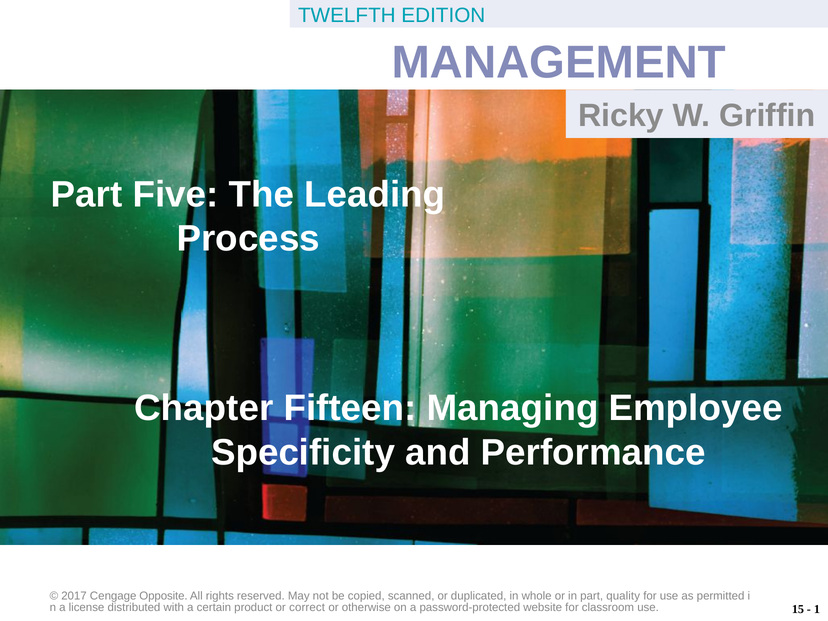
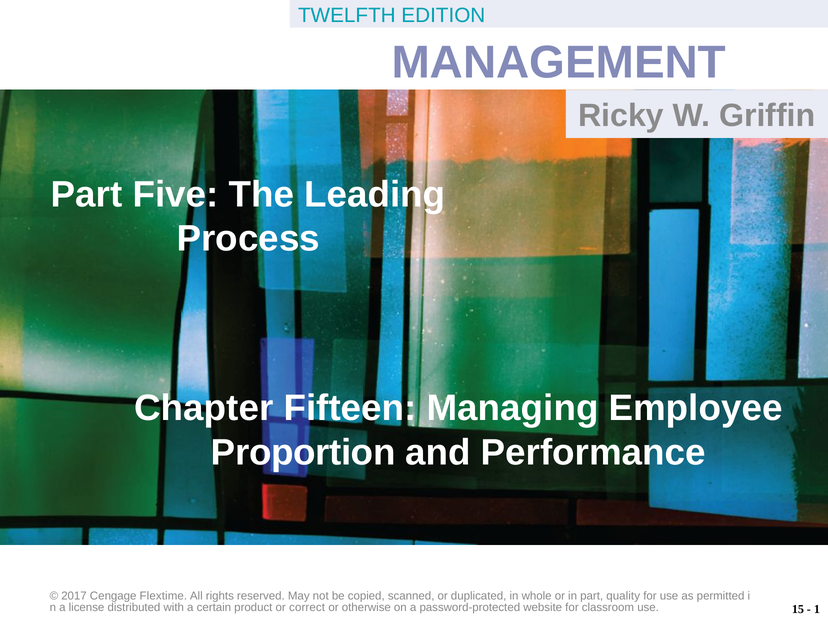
Specificity: Specificity -> Proportion
Opposite: Opposite -> Flextime
